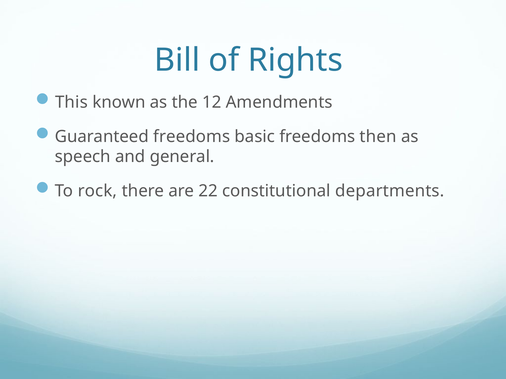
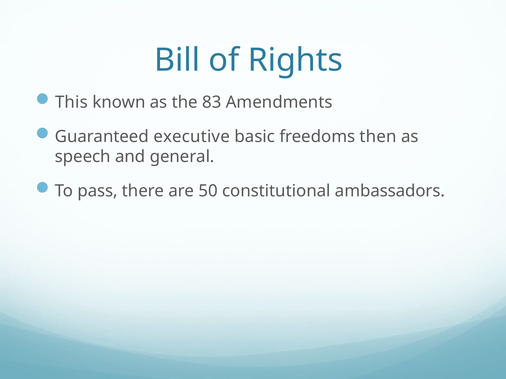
12: 12 -> 83
Guaranteed freedoms: freedoms -> executive
rock: rock -> pass
22: 22 -> 50
departments: departments -> ambassadors
